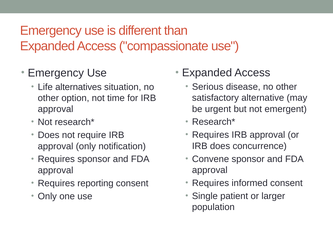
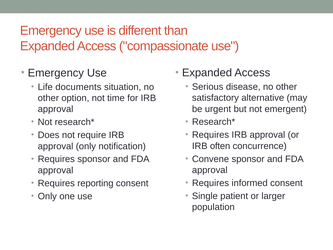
alternatives: alternatives -> documents
IRB does: does -> often
